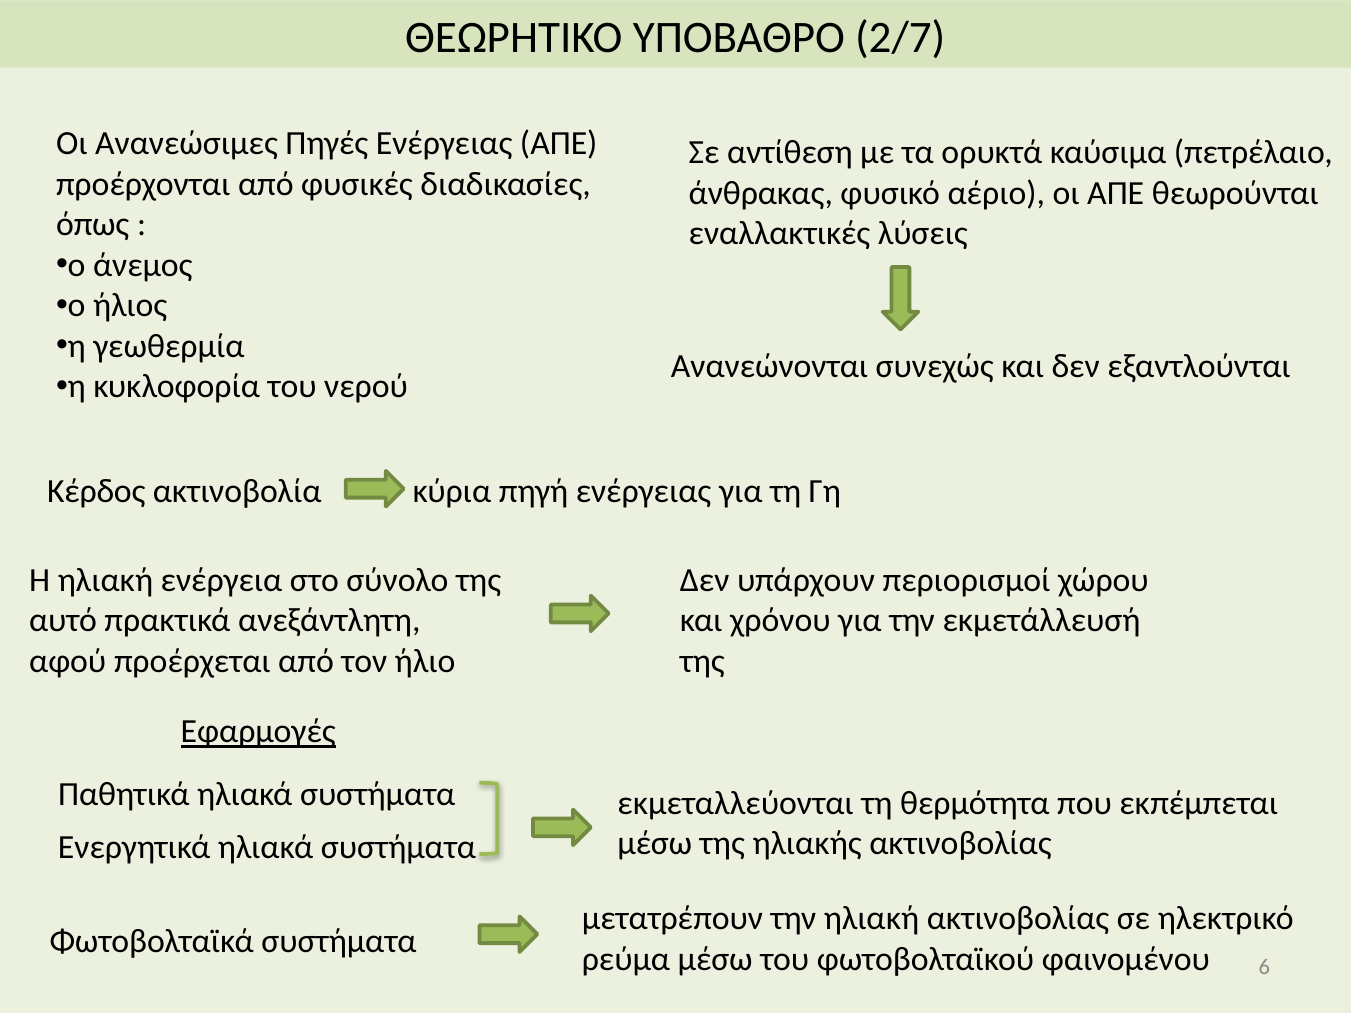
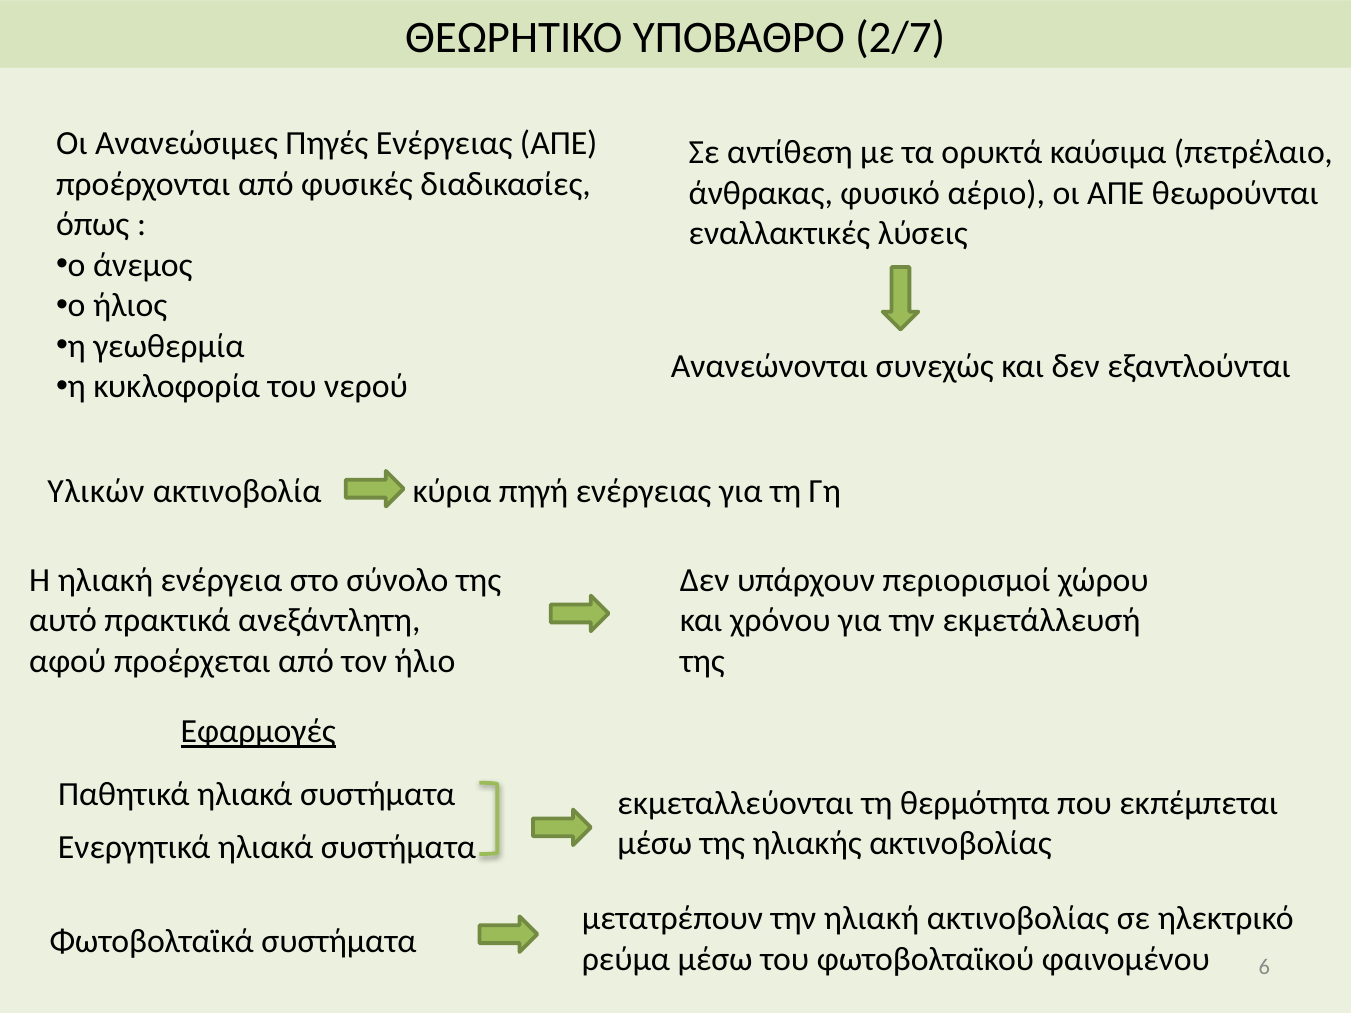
Κέρδος: Κέρδος -> Υλικών
